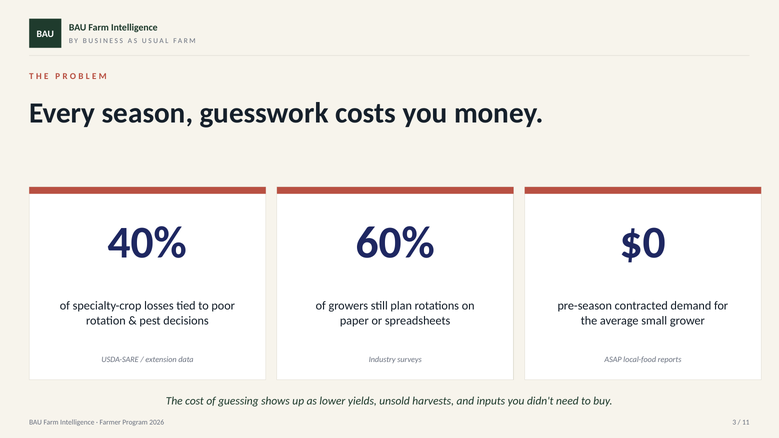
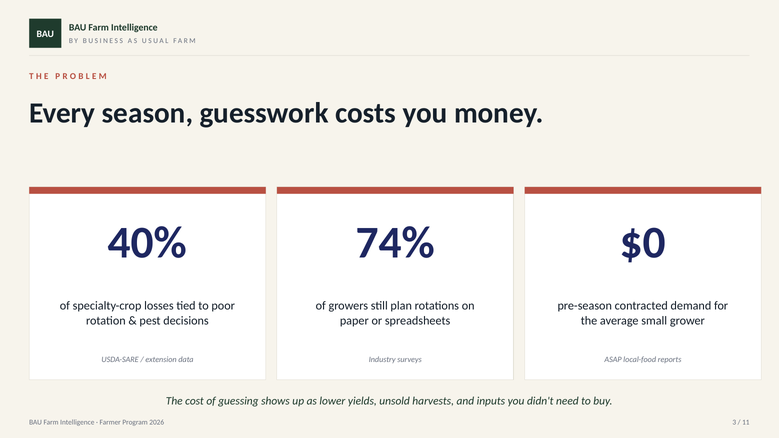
60%: 60% -> 74%
